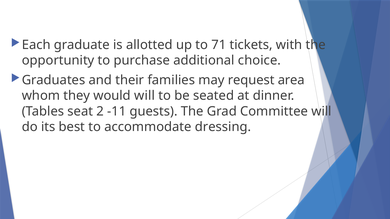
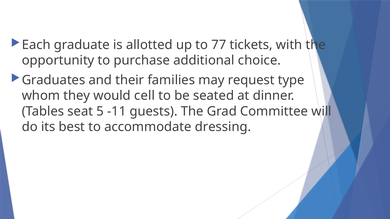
71: 71 -> 77
area: area -> type
would will: will -> cell
2: 2 -> 5
